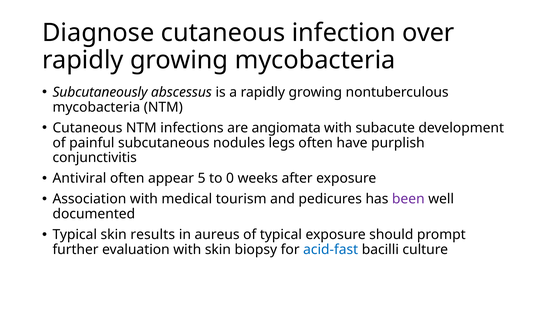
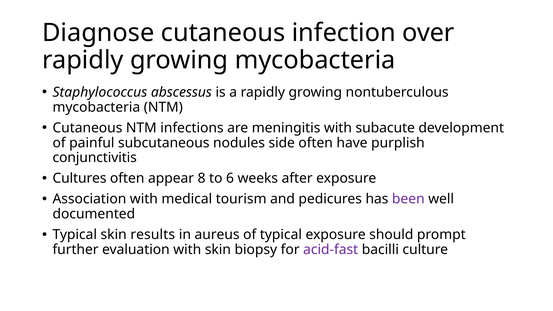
Subcutaneously: Subcutaneously -> Staphylococcus
angiomata: angiomata -> meningitis
legs: legs -> side
Antiviral: Antiviral -> Cultures
5: 5 -> 8
0: 0 -> 6
acid-fast colour: blue -> purple
